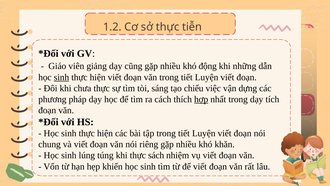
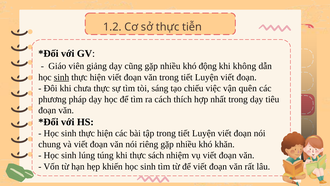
những: những -> không
dựng: dựng -> quên
hợp underline: present -> none
tích: tích -> tiêu
